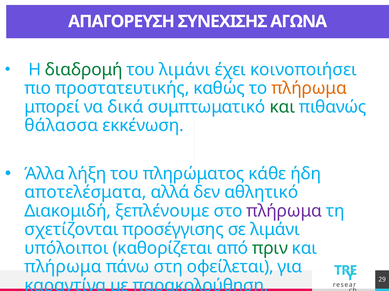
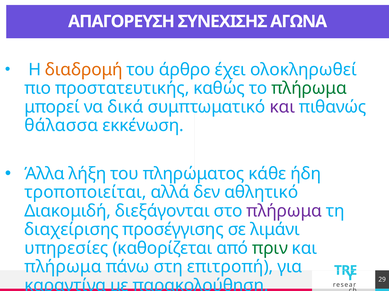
διαδρομή colour: green -> orange
του λιμάνι: λιμάνι -> άρθρο
κοινοποιήσει: κοινοποιήσει -> ολοκληρωθεί
πλήρωμα at (309, 88) colour: orange -> green
και at (282, 107) colour: green -> purple
αποτελέσματα: αποτελέσματα -> τροποποιείται
ξεπλένουμε: ξεπλένουμε -> διεξάγονται
σχετίζονται: σχετίζονται -> διαχείρισης
υπόλοιποι: υπόλοιποι -> υπηρεσίες
οφείλεται: οφείλεται -> επιτροπή
